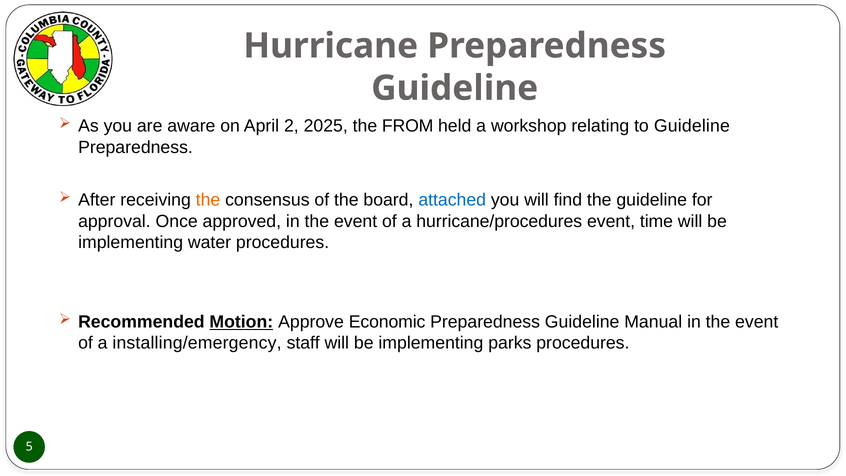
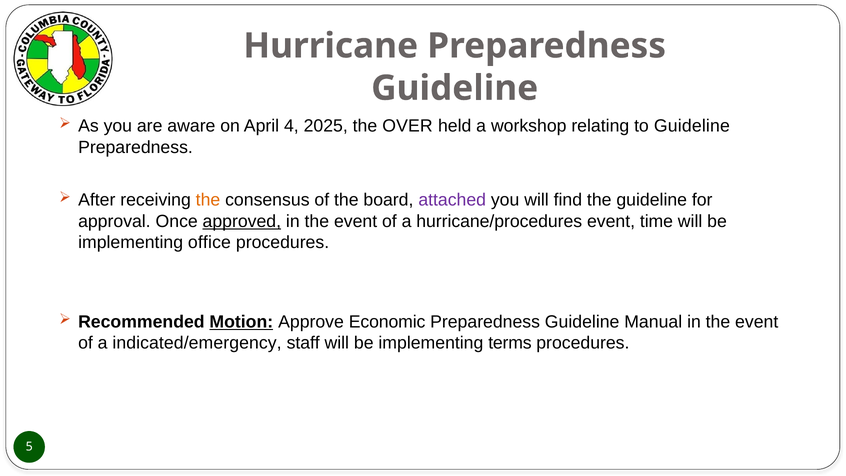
2: 2 -> 4
FROM: FROM -> OVER
attached colour: blue -> purple
approved underline: none -> present
water: water -> office
installing/emergency: installing/emergency -> indicated/emergency
parks: parks -> terms
